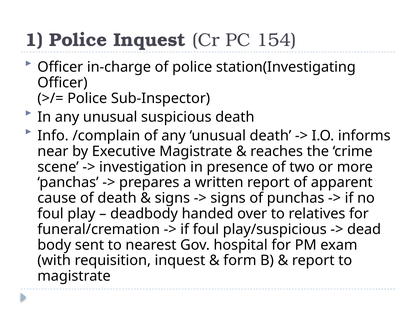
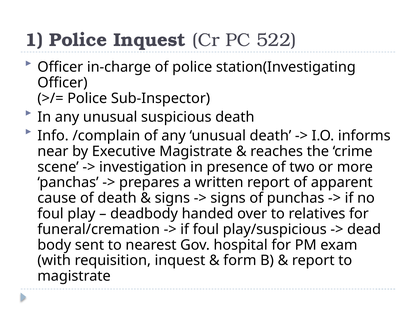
154: 154 -> 522
